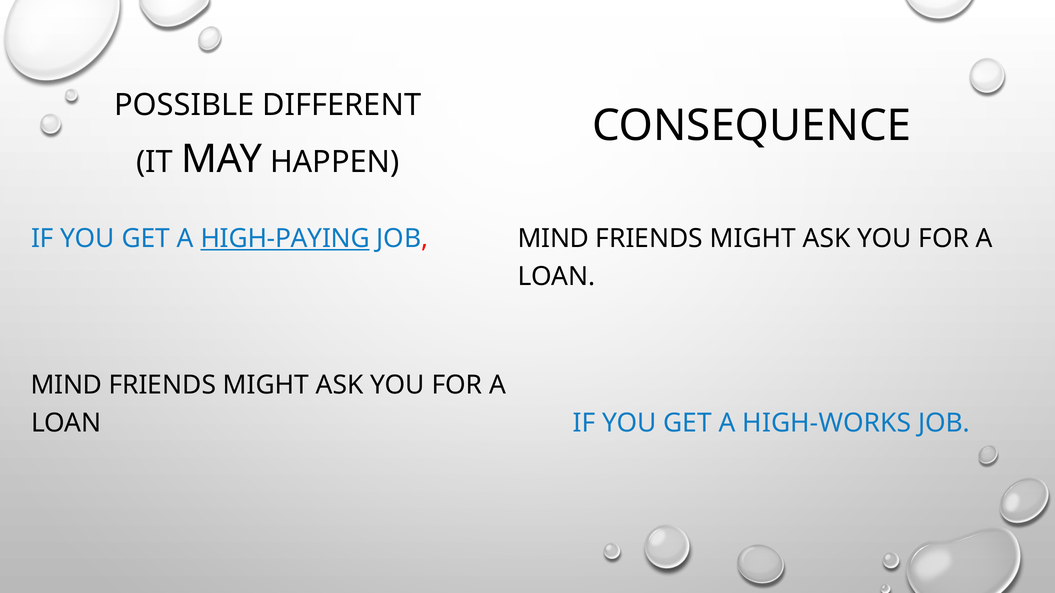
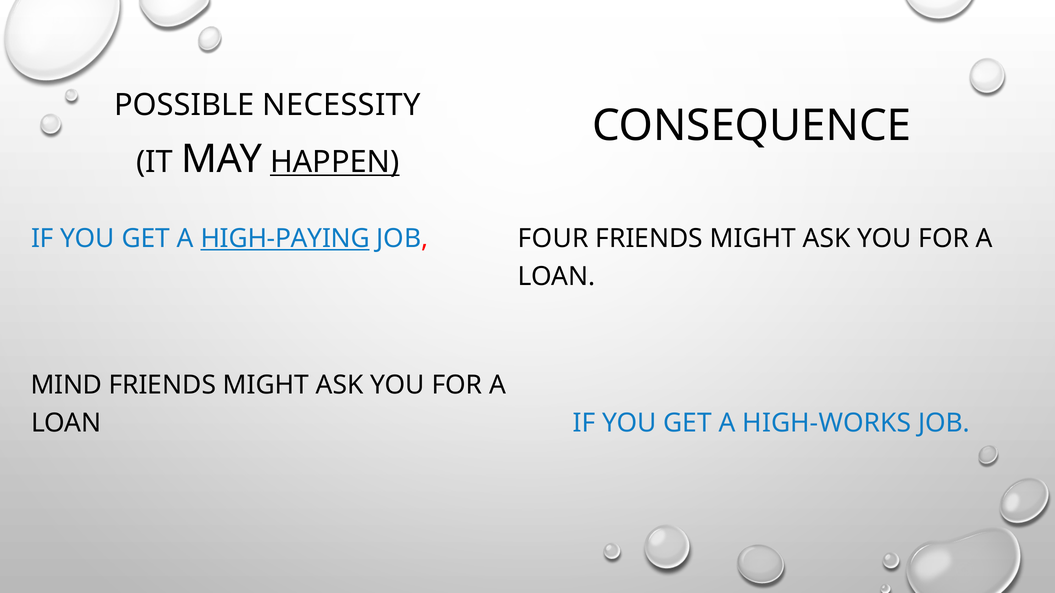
DIFFERENT: DIFFERENT -> NECESSITY
HAPPEN underline: none -> present
MIND at (553, 239): MIND -> FOUR
